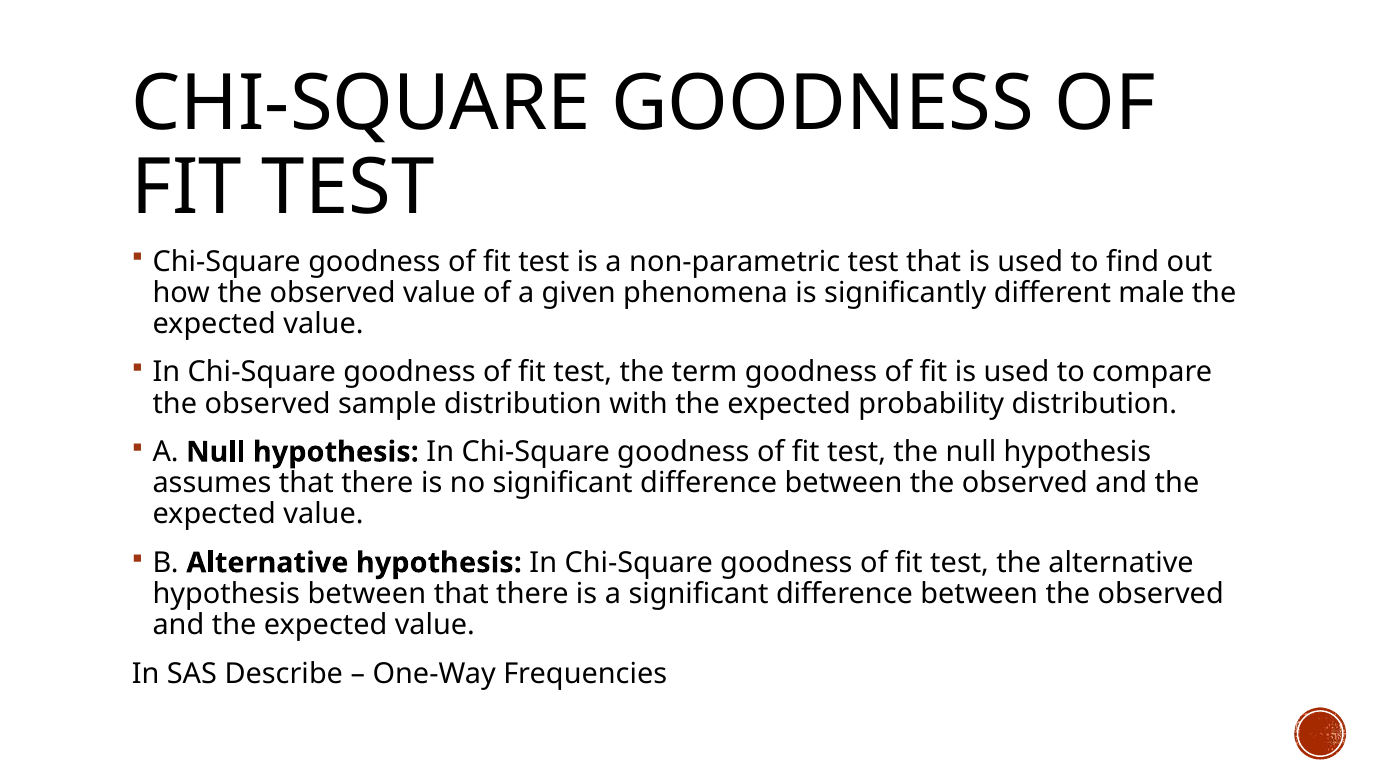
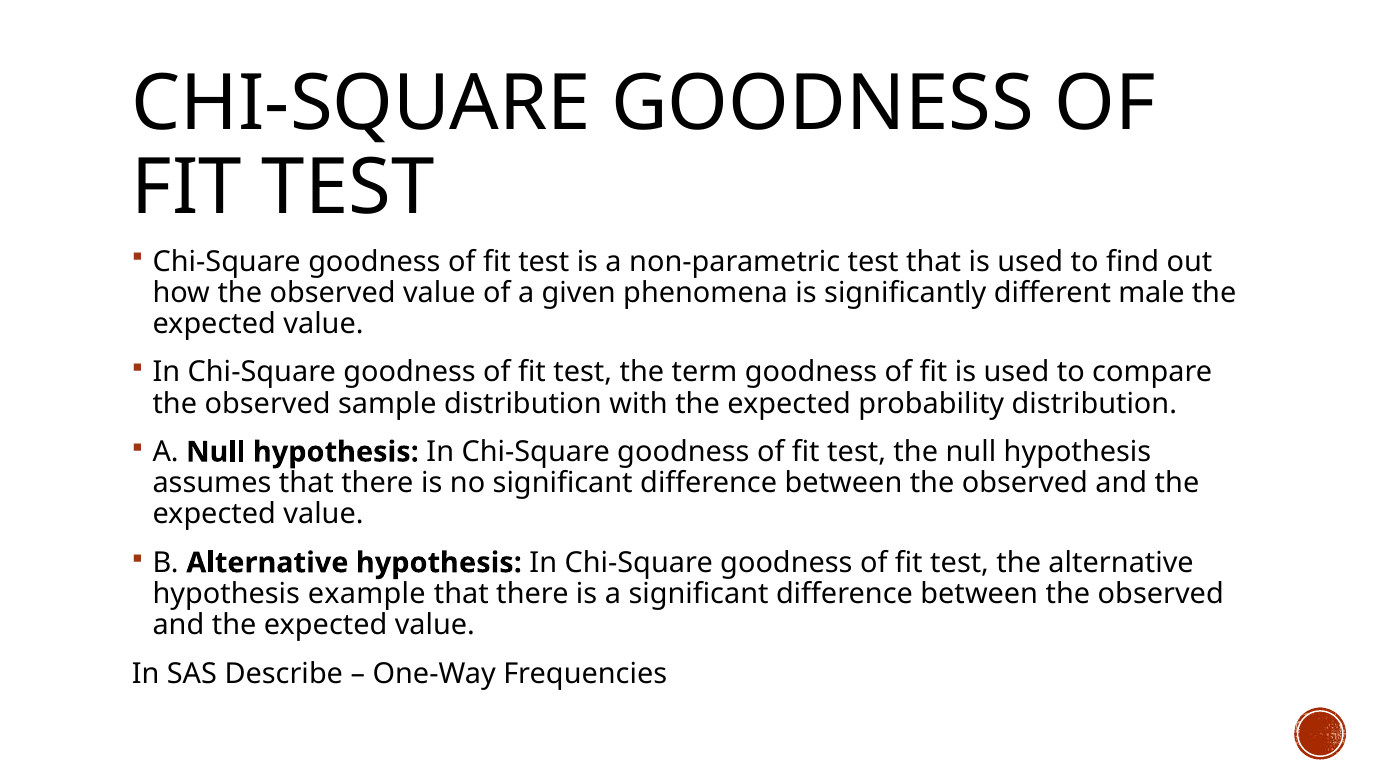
hypothesis between: between -> example
